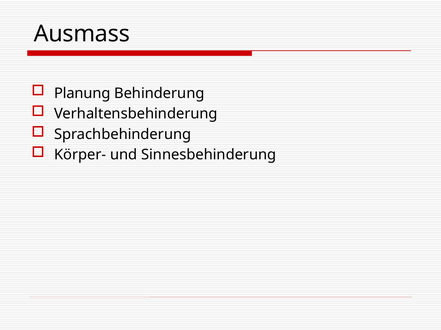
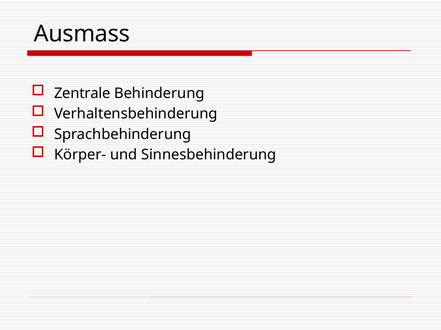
Planung: Planung -> Zentrale
